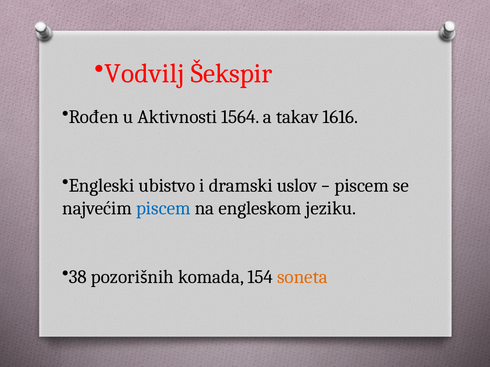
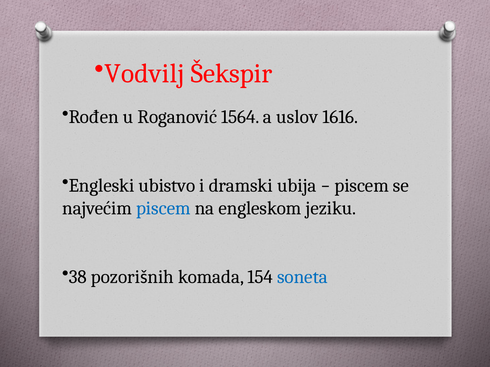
Aktivnosti: Aktivnosti -> Roganović
takav: takav -> uslov
uslov: uslov -> ubija
soneta colour: orange -> blue
